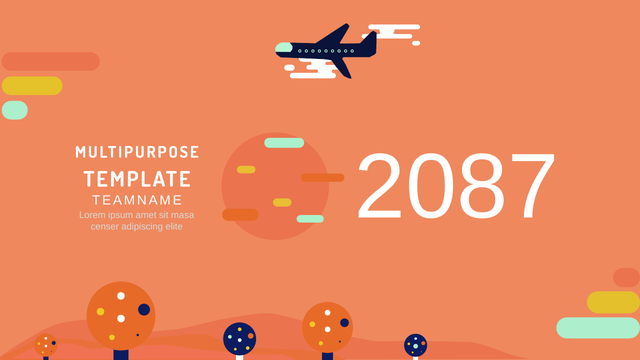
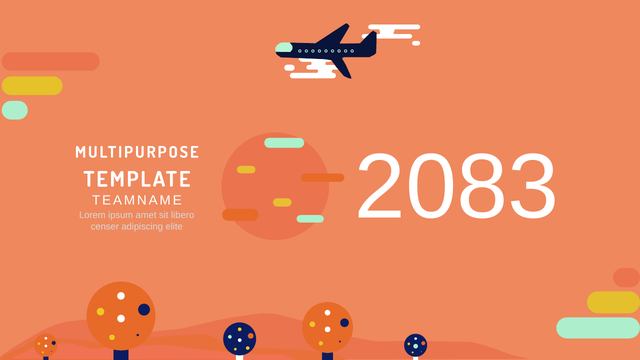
2087: 2087 -> 2083
masa: masa -> libero
